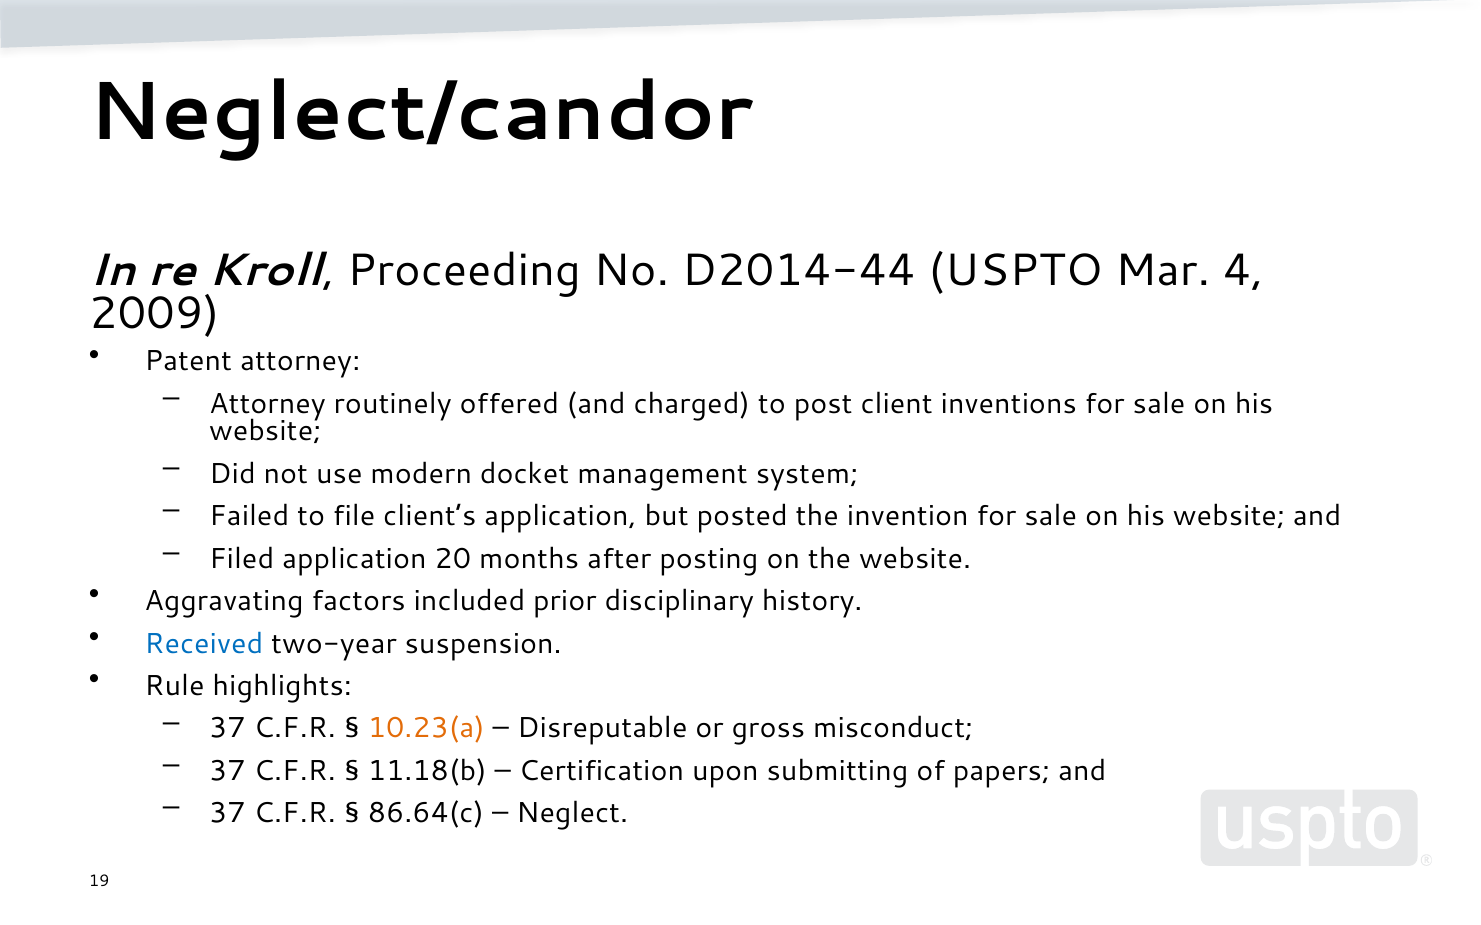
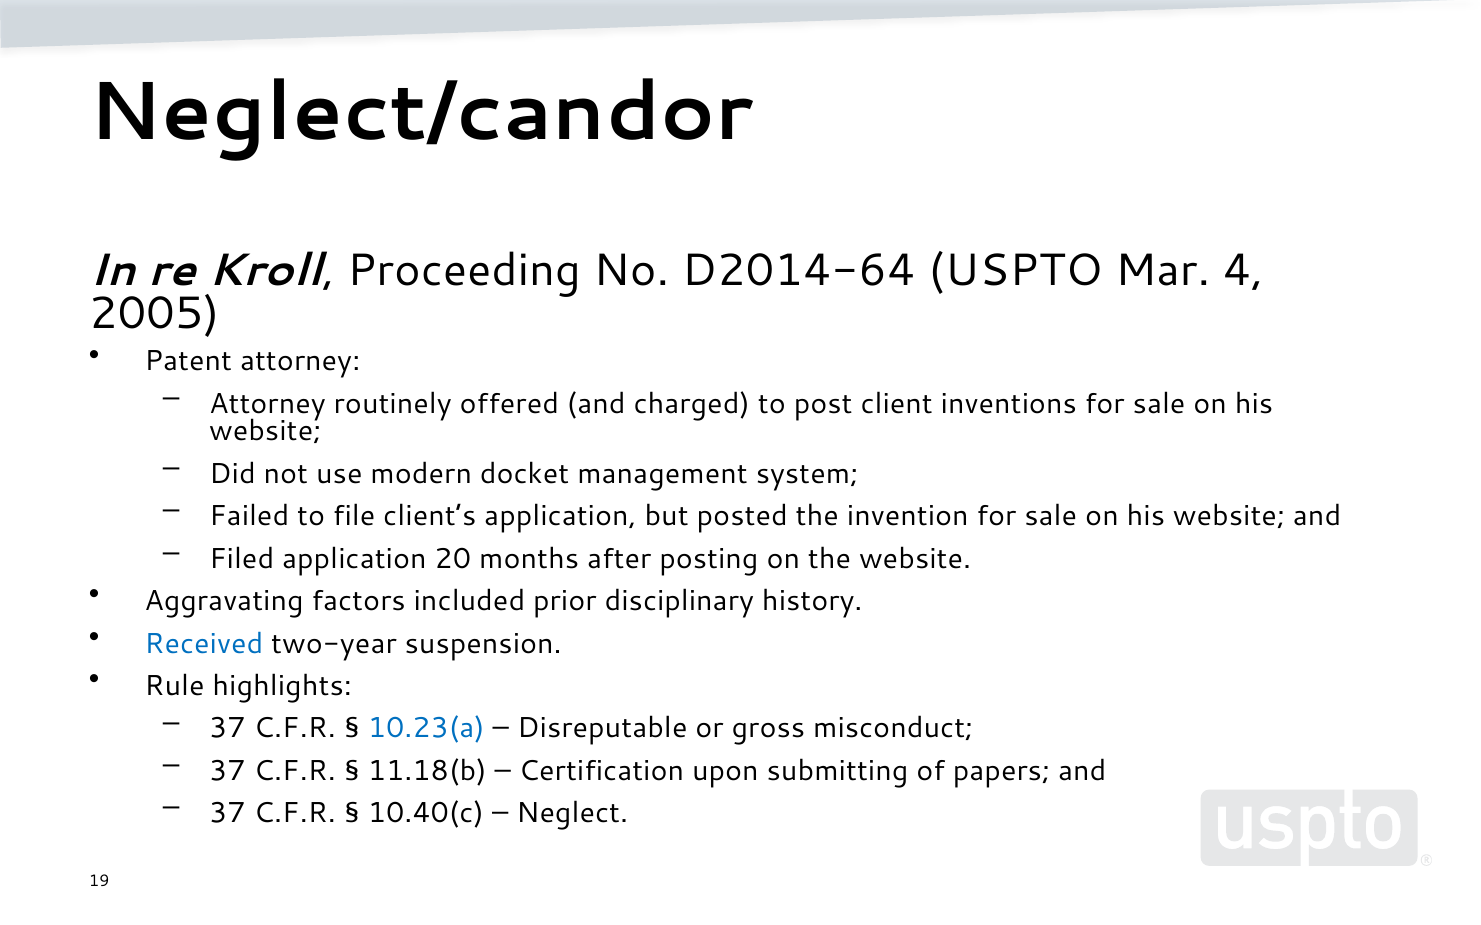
D2014-44: D2014-44 -> D2014-64
2009: 2009 -> 2005
10.23(a colour: orange -> blue
86.64(c: 86.64(c -> 10.40(c
